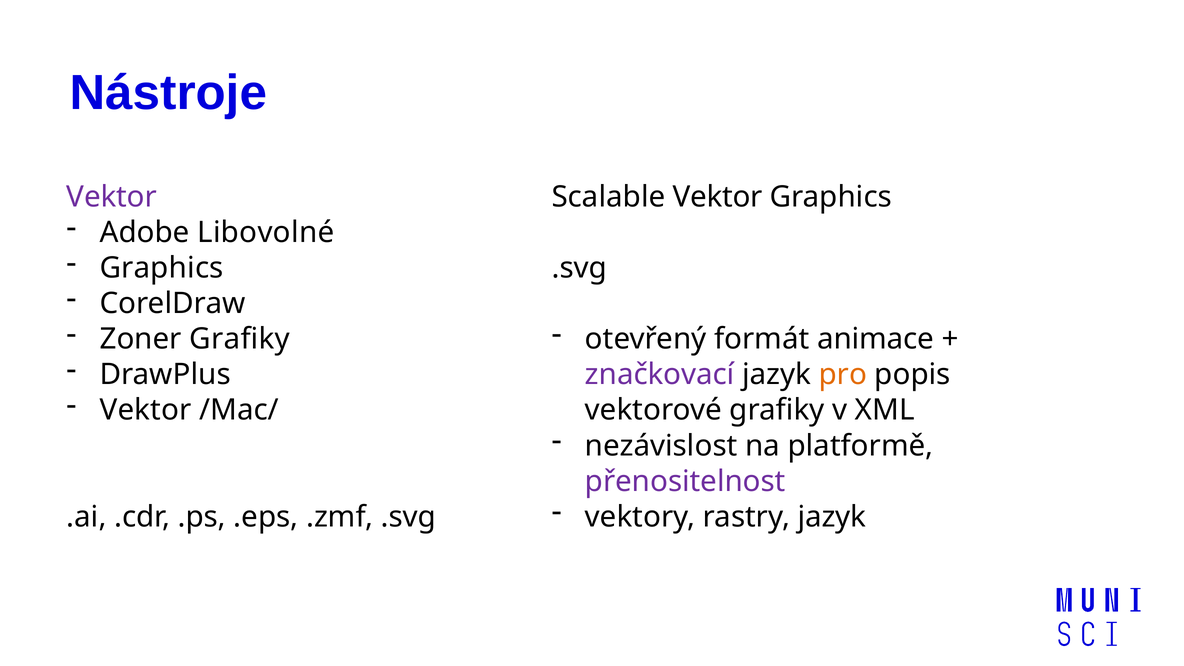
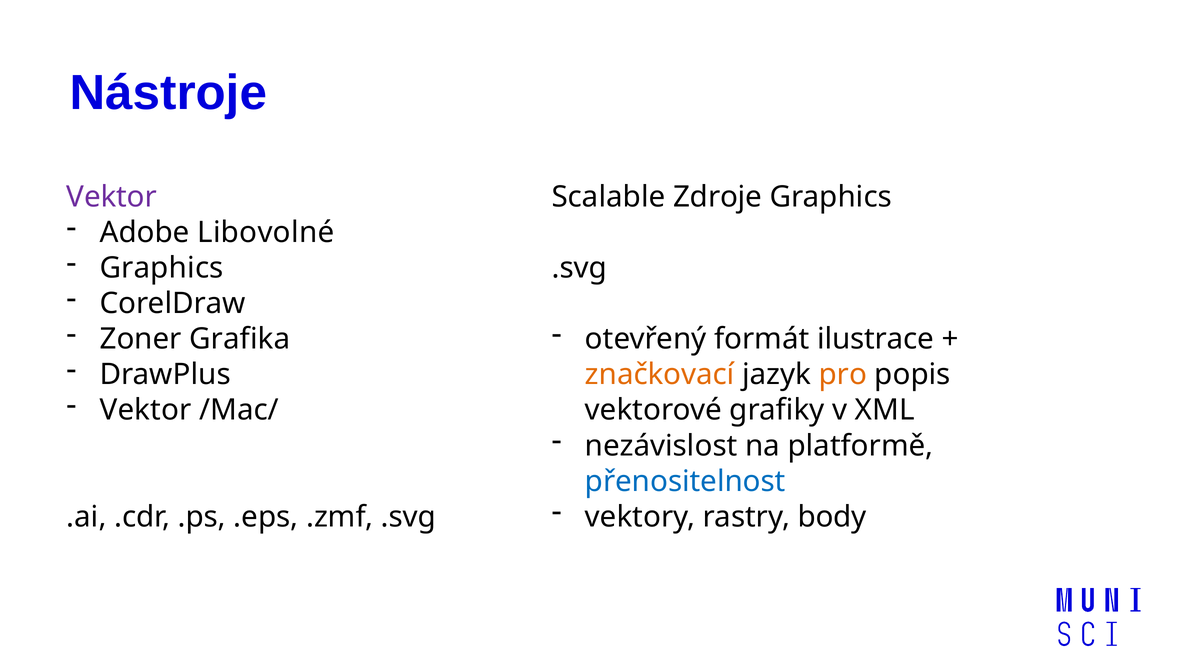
Scalable Vektor: Vektor -> Zdroje
Zoner Grafiky: Grafiky -> Grafika
animace: animace -> ilustrace
značkovací colour: purple -> orange
přenositelnost colour: purple -> blue
rastry jazyk: jazyk -> body
